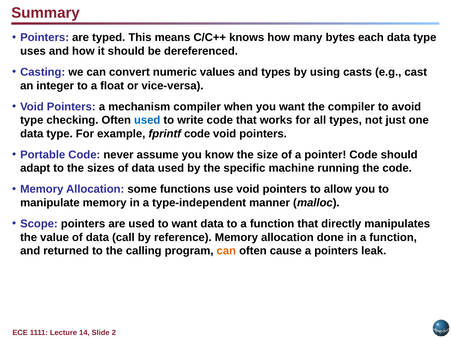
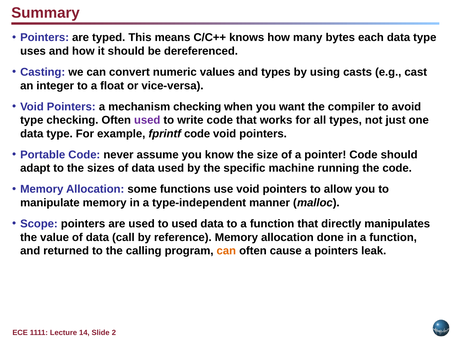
mechanism compiler: compiler -> checking
used at (147, 120) colour: blue -> purple
to want: want -> used
